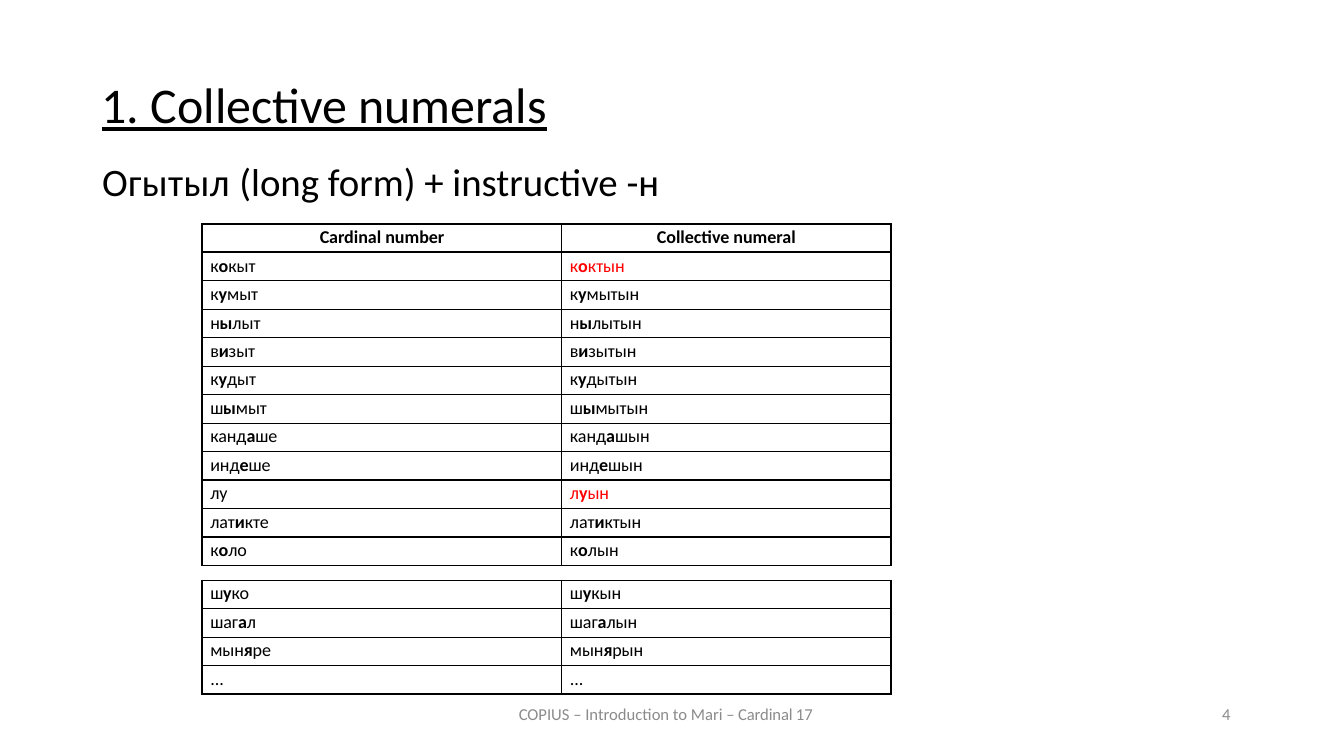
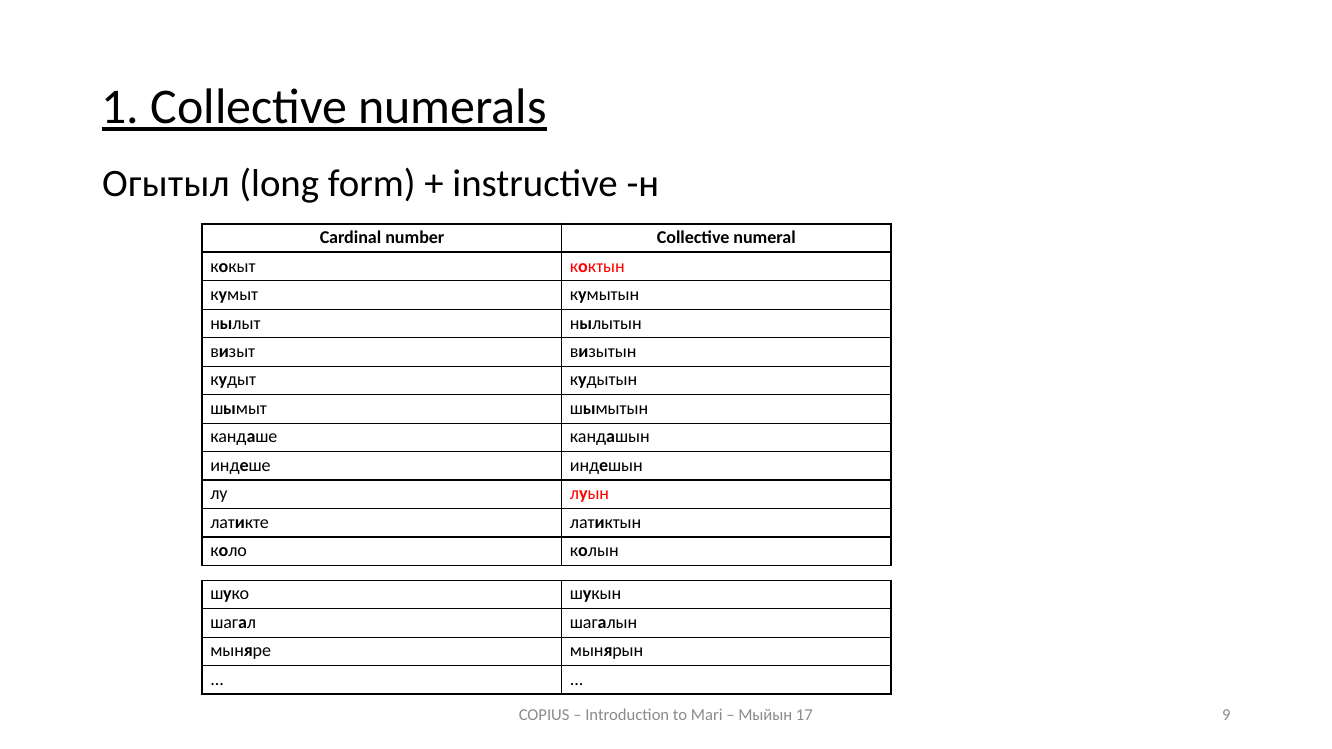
Cardinal at (765, 715): Cardinal -> Мыйын
4: 4 -> 9
